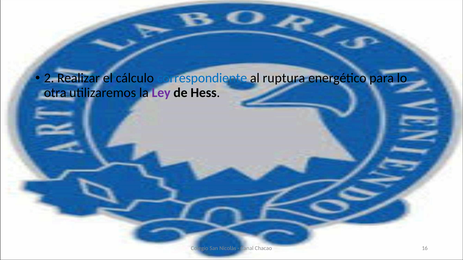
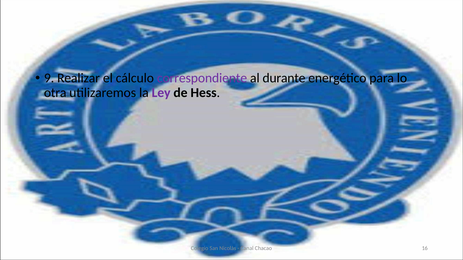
2: 2 -> 9
correspondiente colour: blue -> purple
ruptura: ruptura -> durante
